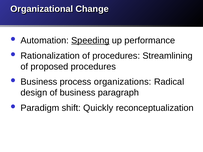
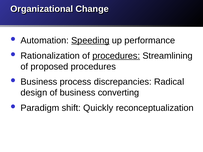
procedures at (116, 56) underline: none -> present
organizations: organizations -> discrepancies
paragraph: paragraph -> converting
